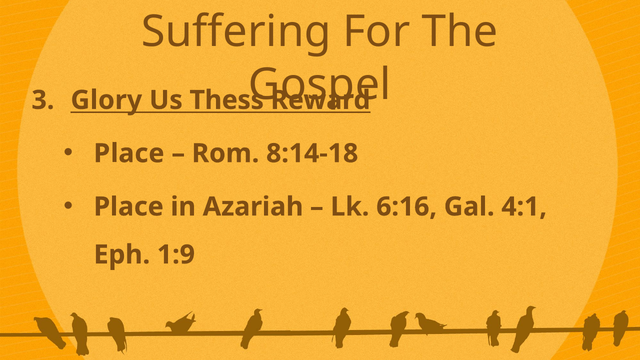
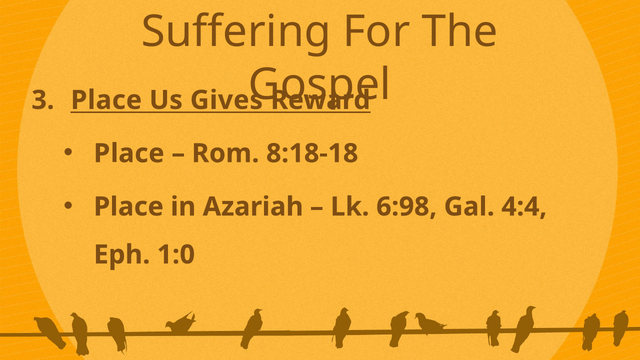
Glory at (106, 100): Glory -> Place
Thess: Thess -> Gives
8:14-18: 8:14-18 -> 8:18-18
6:16: 6:16 -> 6:98
4:1: 4:1 -> 4:4
1:9: 1:9 -> 1:0
